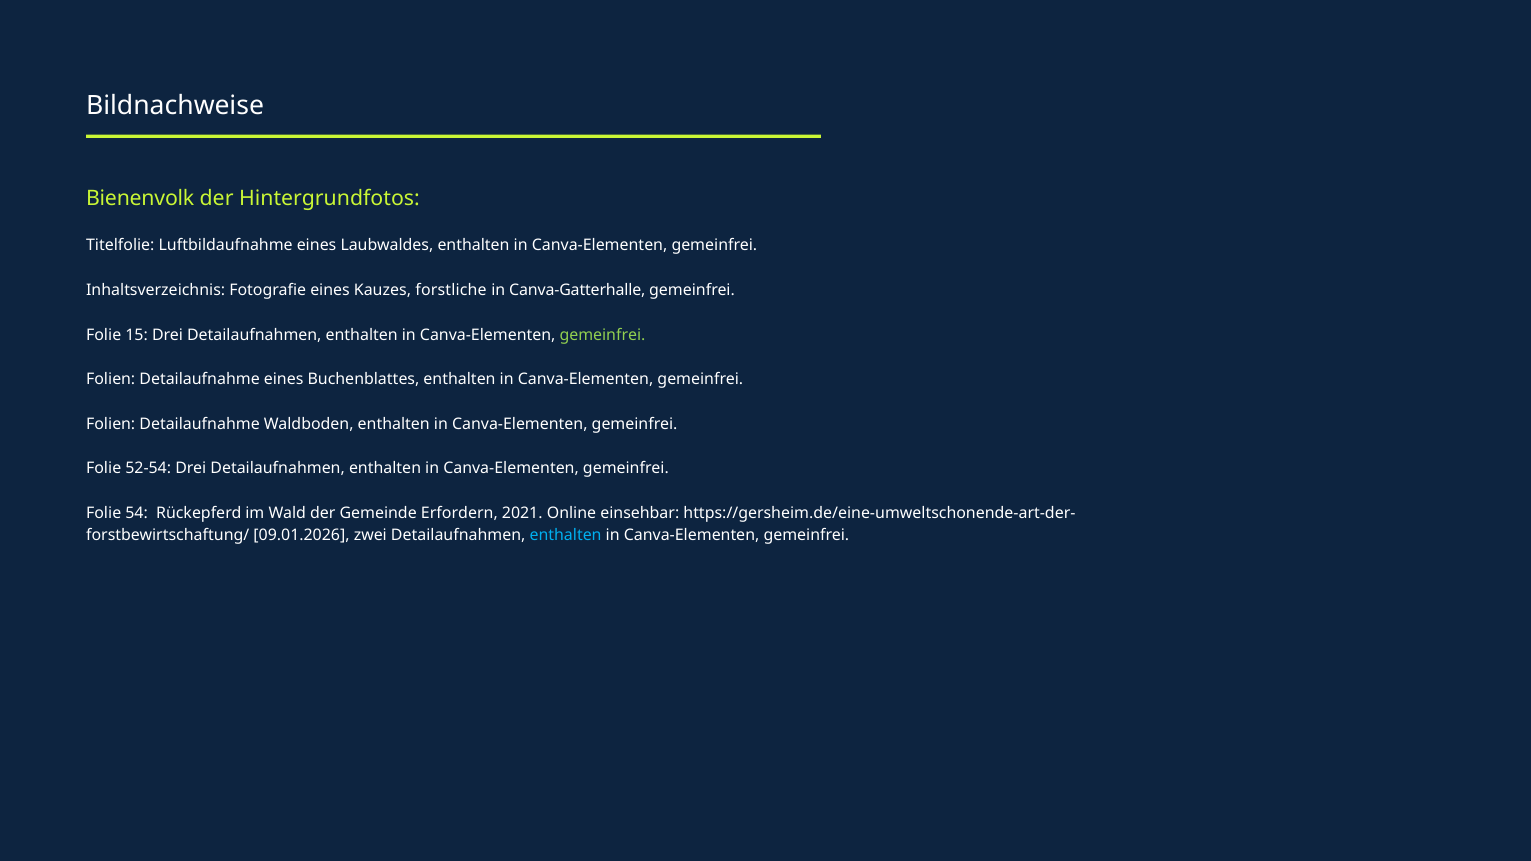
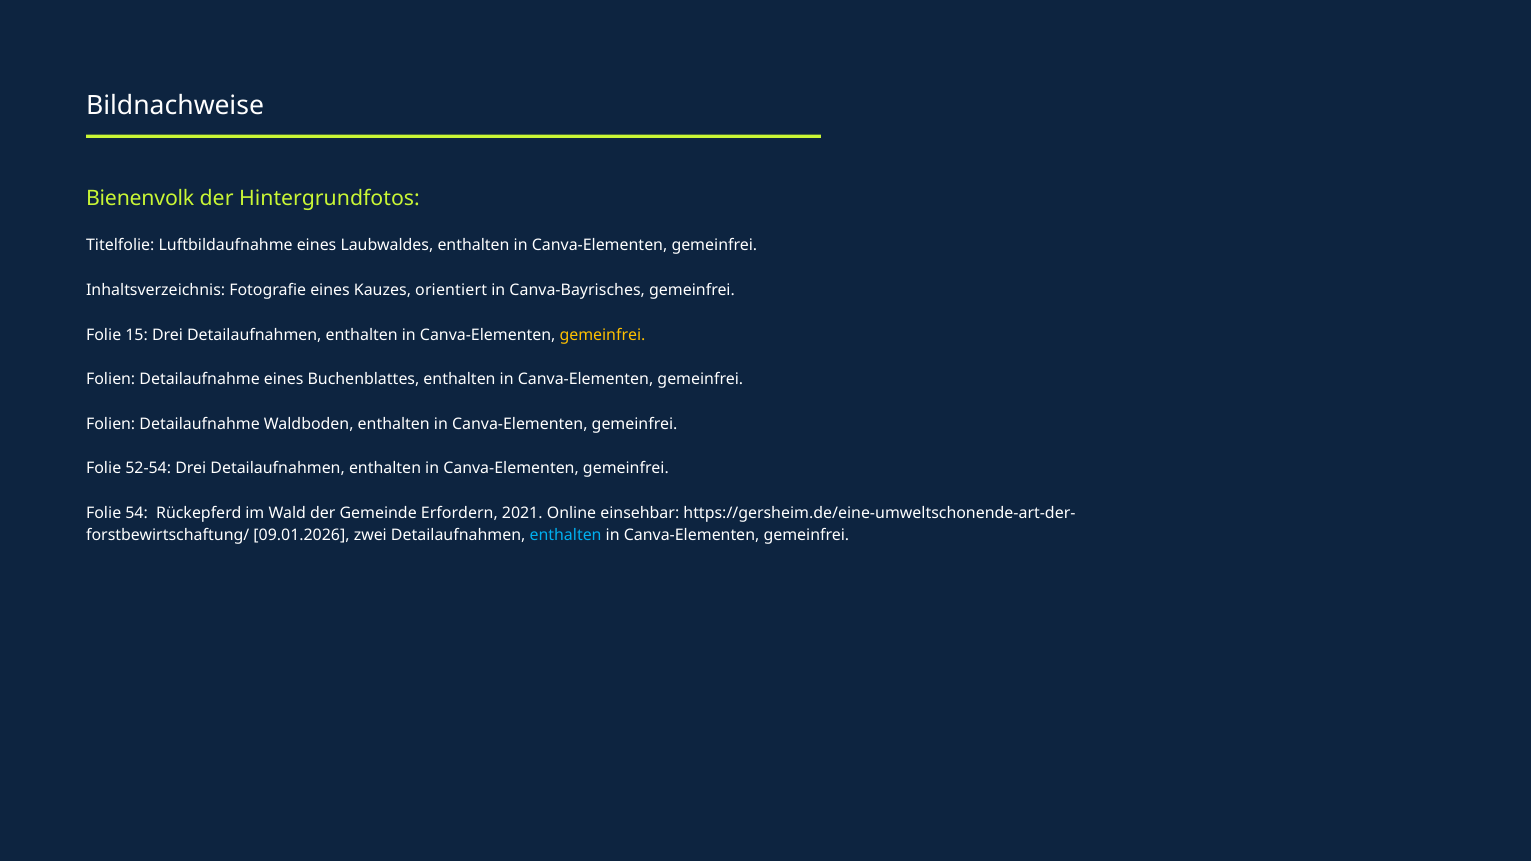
forstliche: forstliche -> orientiert
Canva-Gatterhalle: Canva-Gatterhalle -> Canva-Bayrisches
gemeinfrei at (602, 335) colour: light green -> yellow
